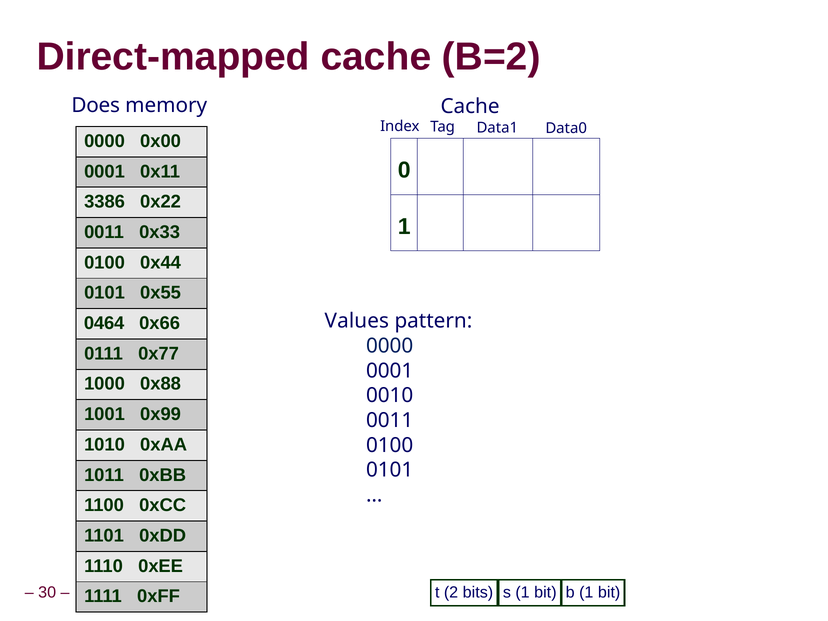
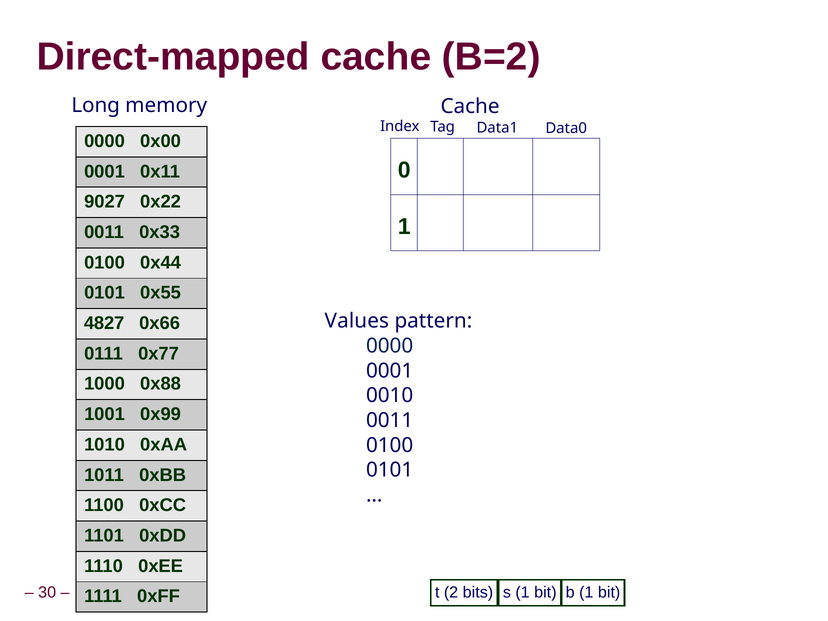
Does: Does -> Long
3386: 3386 -> 9027
0464: 0464 -> 4827
